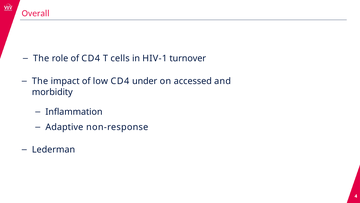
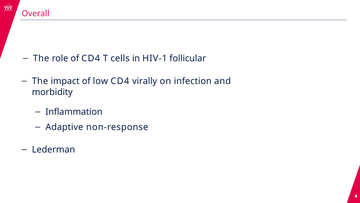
turnover: turnover -> follicular
under: under -> virally
accessed: accessed -> infection
